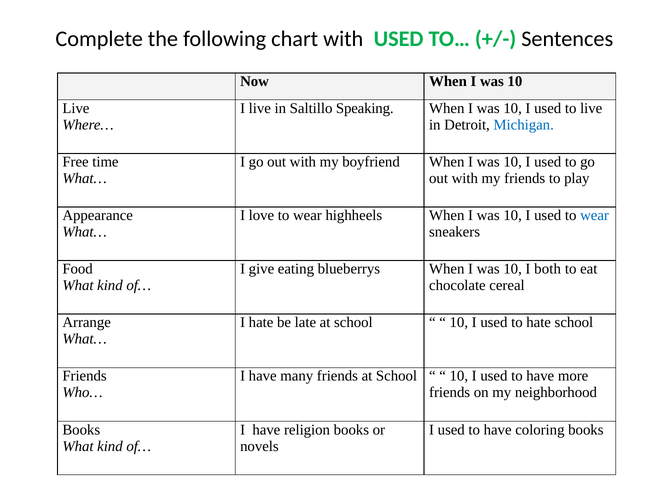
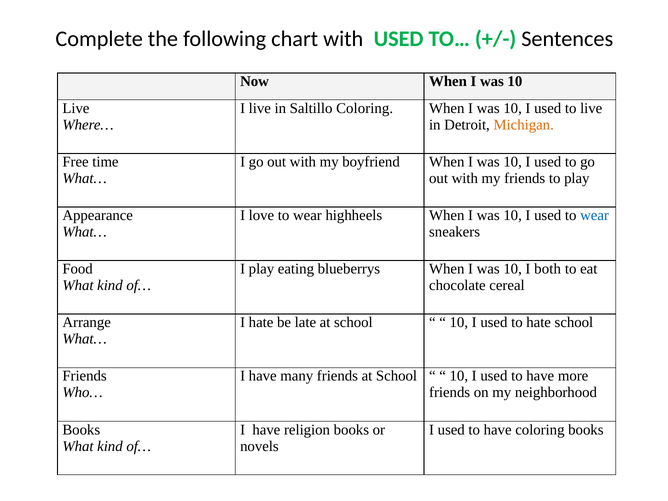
Saltillo Speaking: Speaking -> Coloring
Michigan colour: blue -> orange
I give: give -> play
